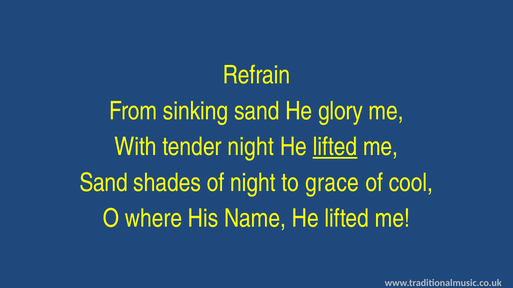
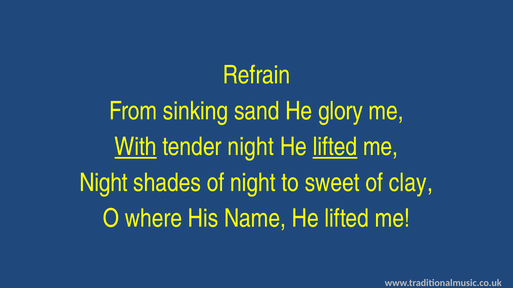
With underline: none -> present
Sand at (104, 183): Sand -> Night
grace: grace -> sweet
cool: cool -> clay
